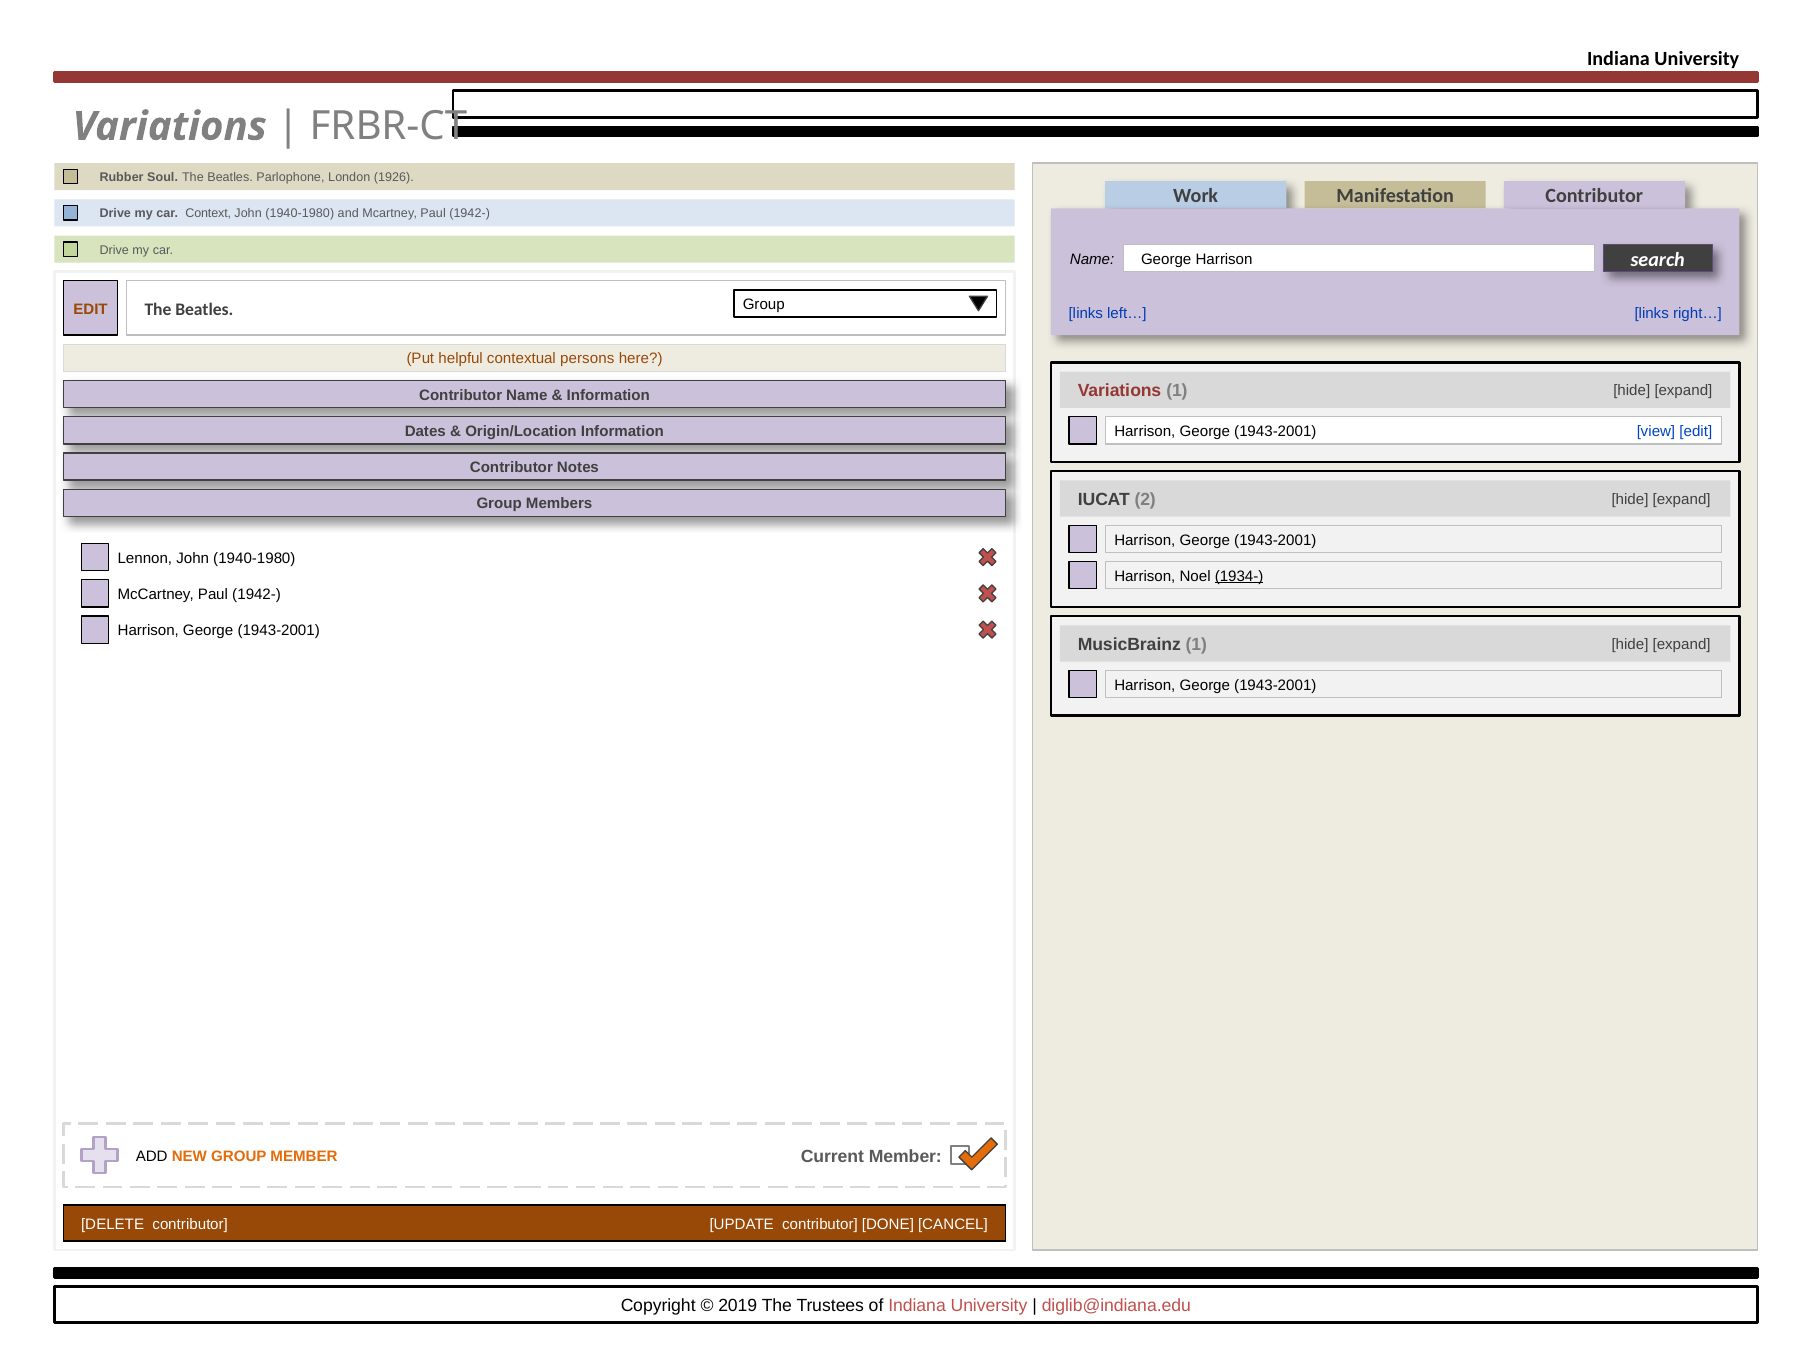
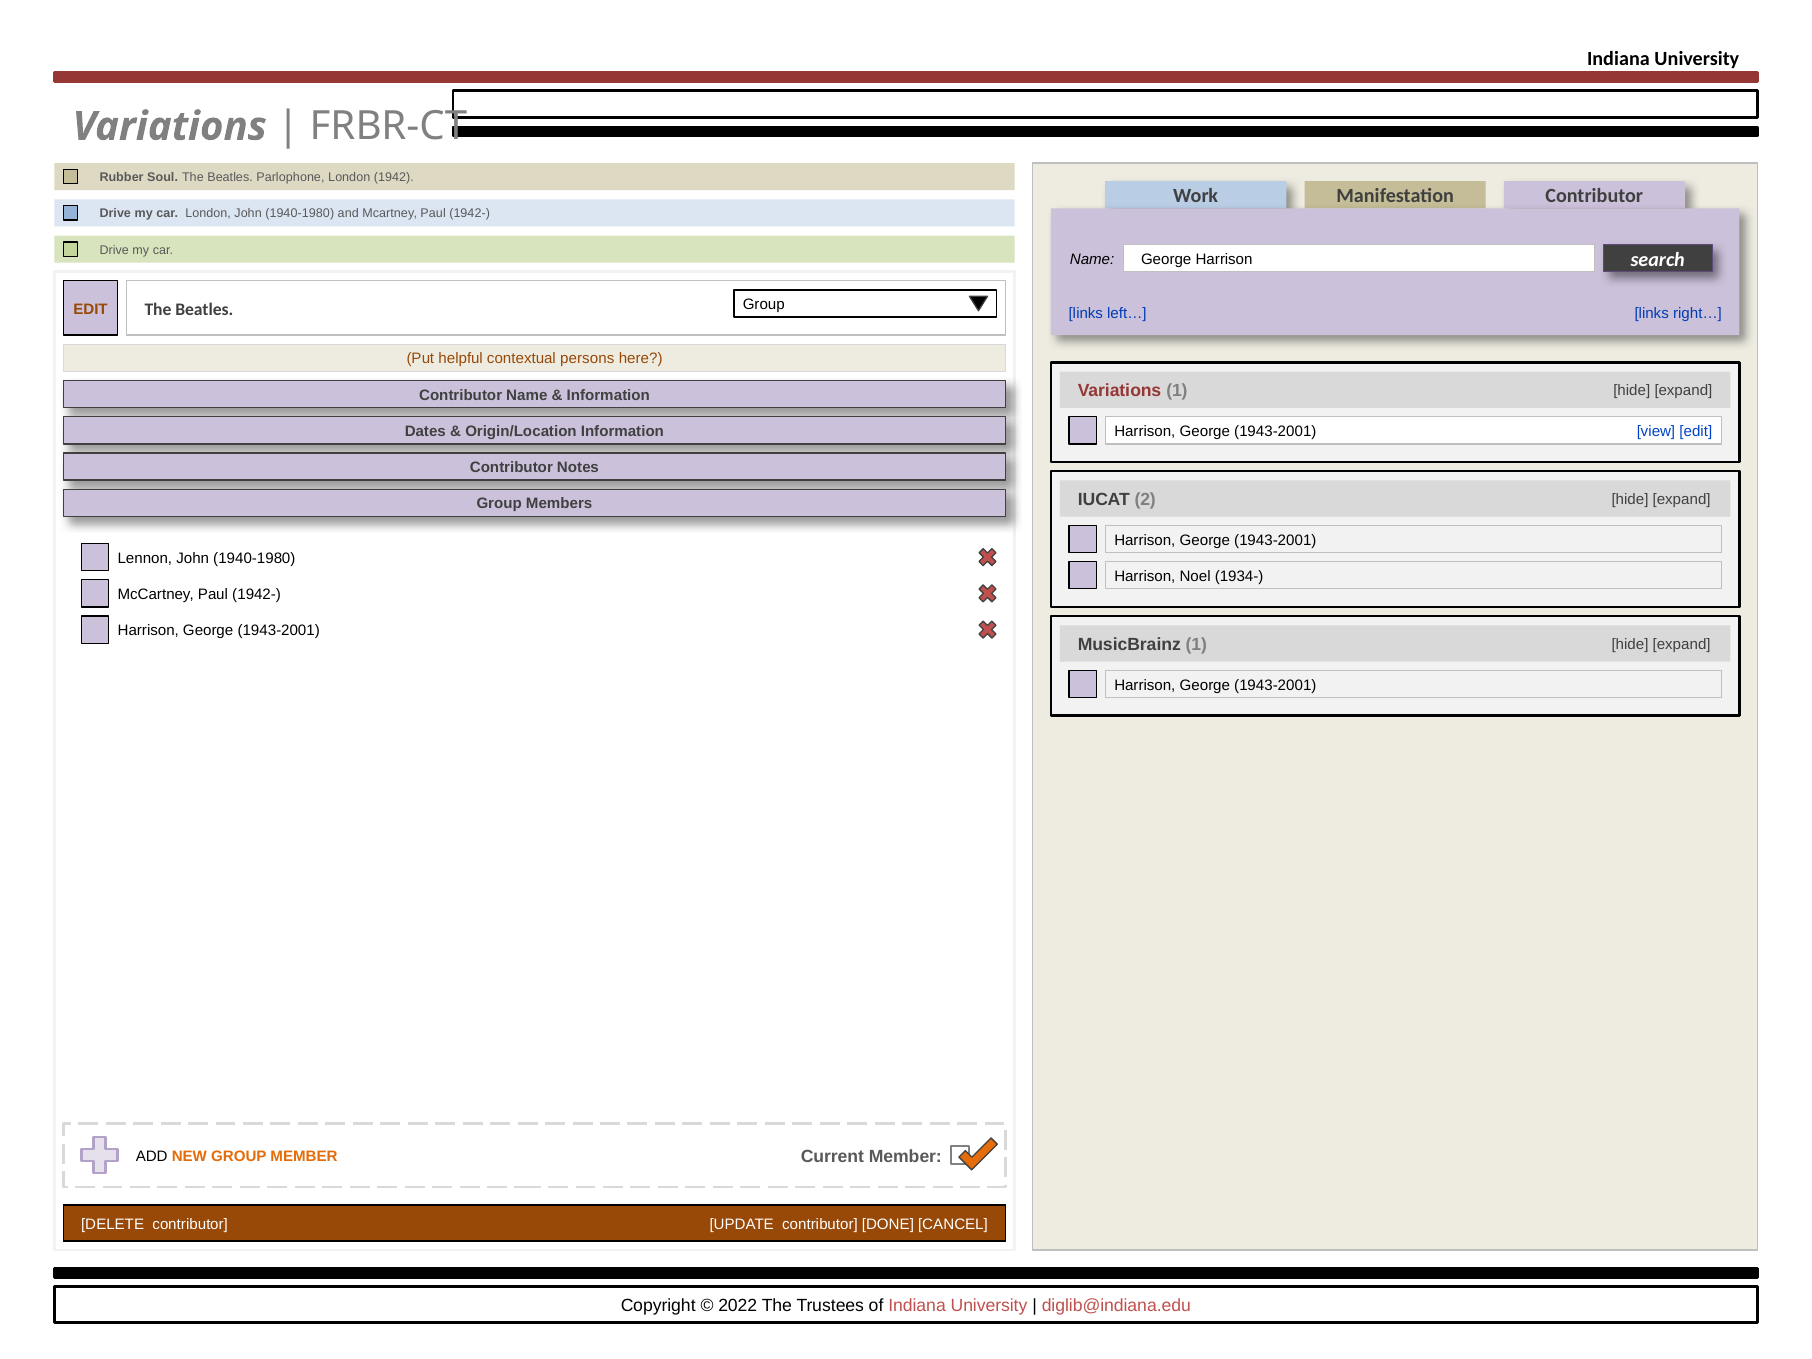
1926: 1926 -> 1942
car Context: Context -> London
1934- underline: present -> none
2019: 2019 -> 2022
